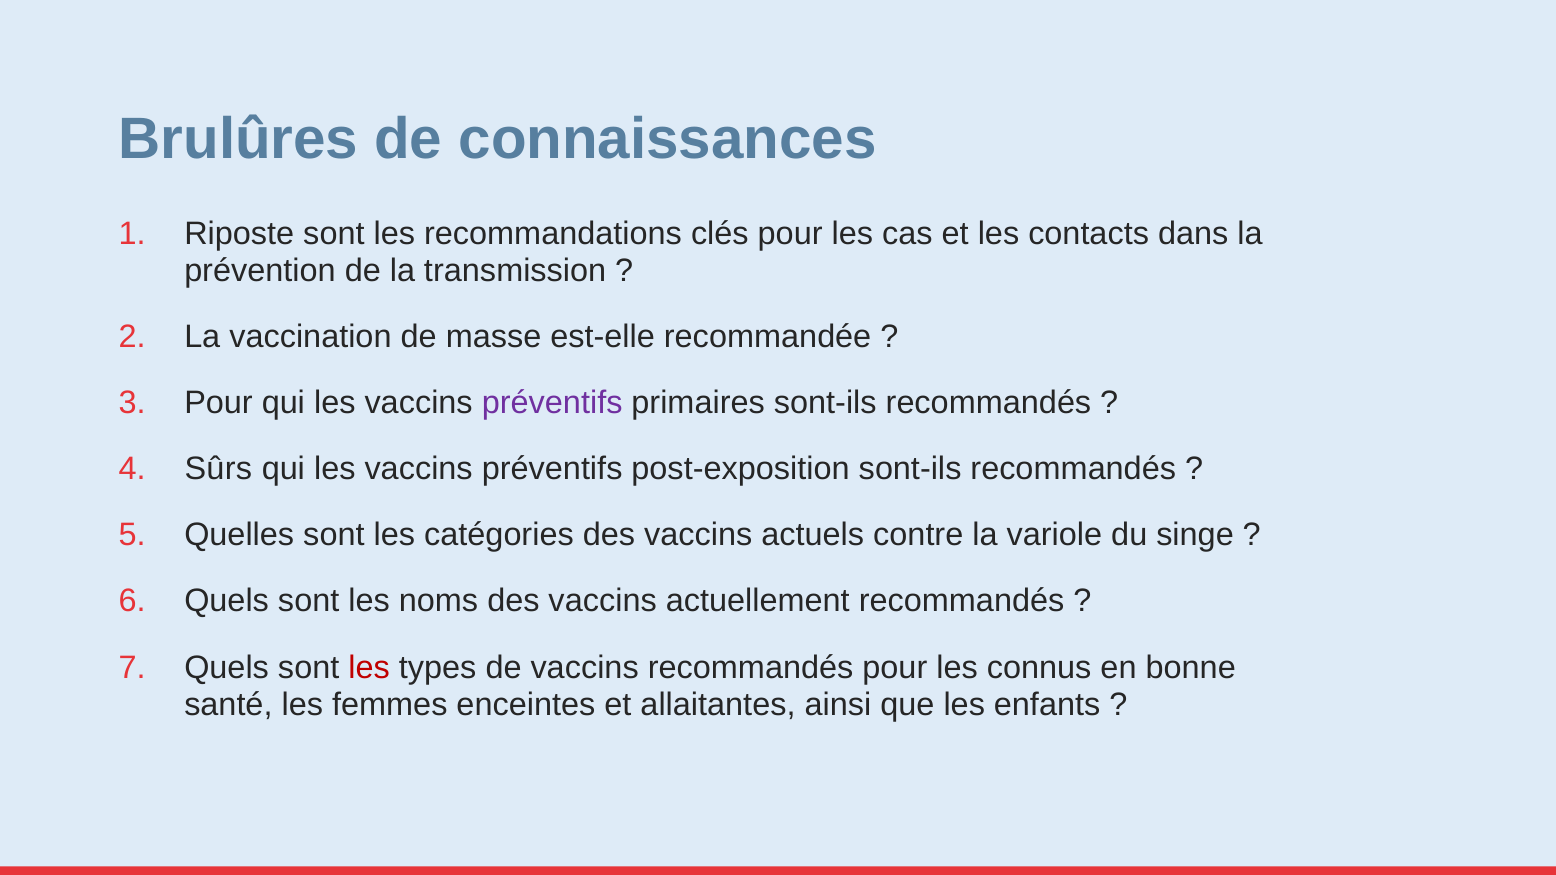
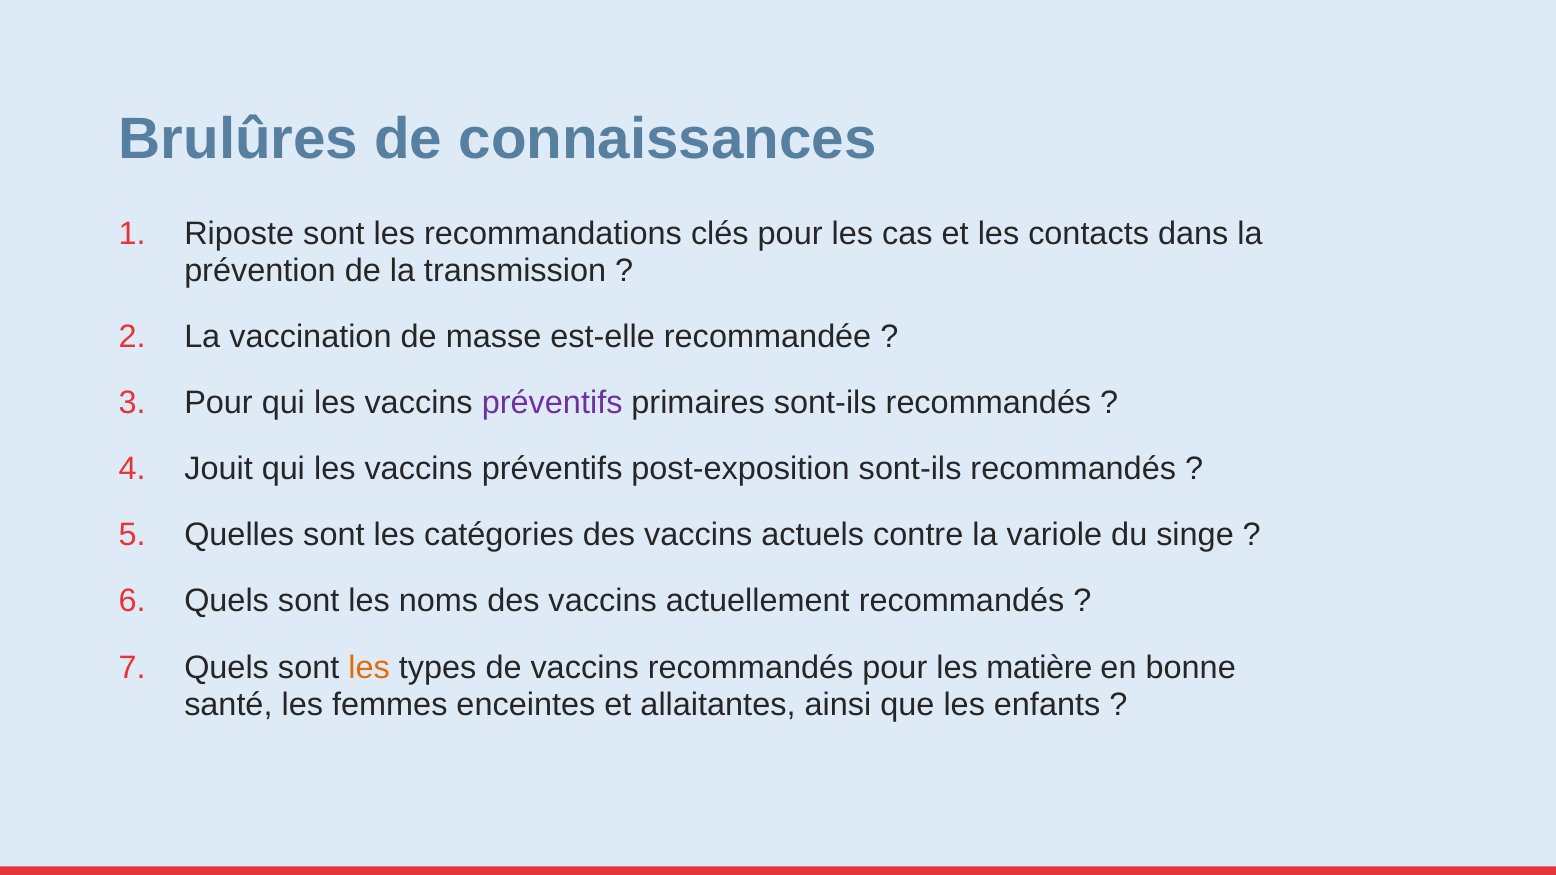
Sûrs: Sûrs -> Jouit
les at (369, 668) colour: red -> orange
connus: connus -> matière
